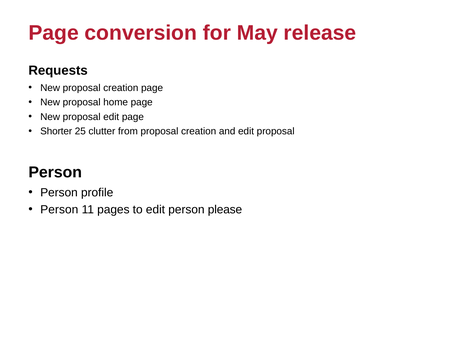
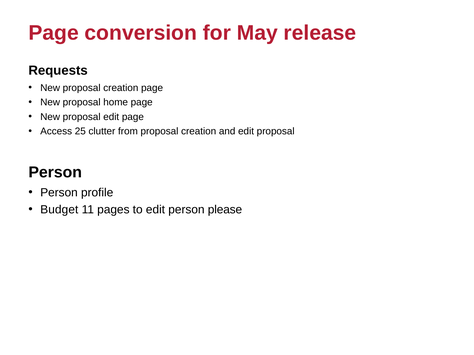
Shorter: Shorter -> Access
Person at (59, 210): Person -> Budget
